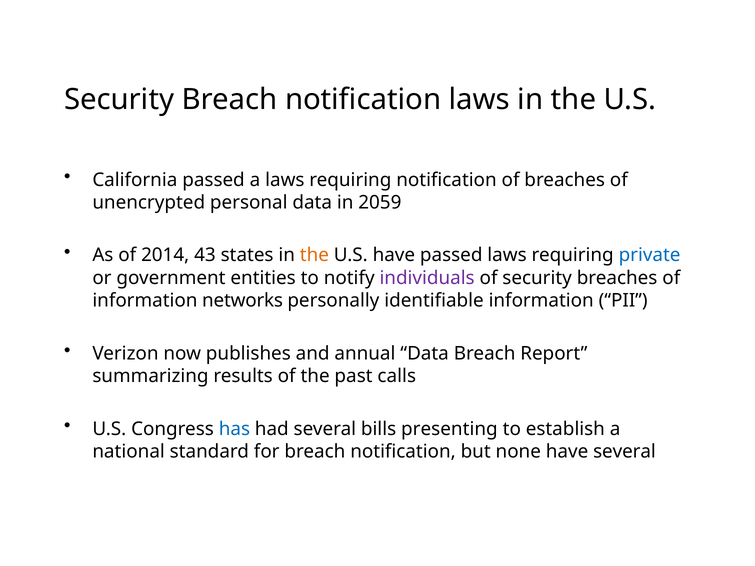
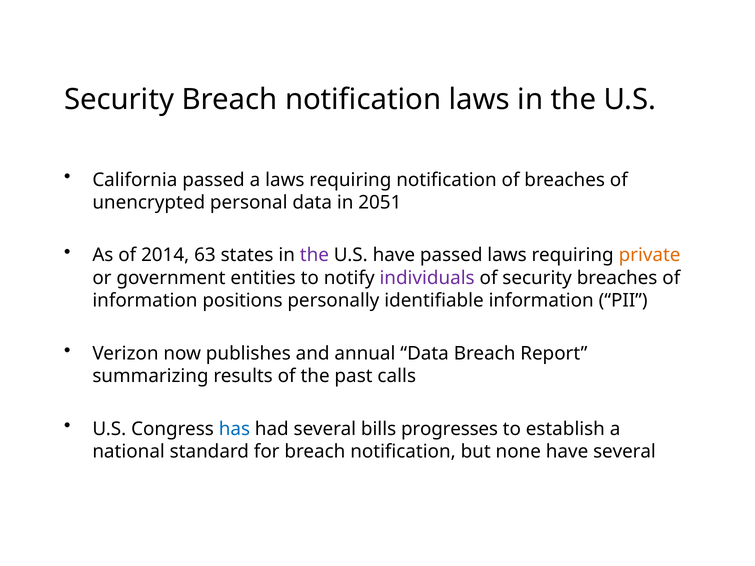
2059: 2059 -> 2051
43: 43 -> 63
the at (314, 255) colour: orange -> purple
private colour: blue -> orange
networks: networks -> positions
presenting: presenting -> progresses
